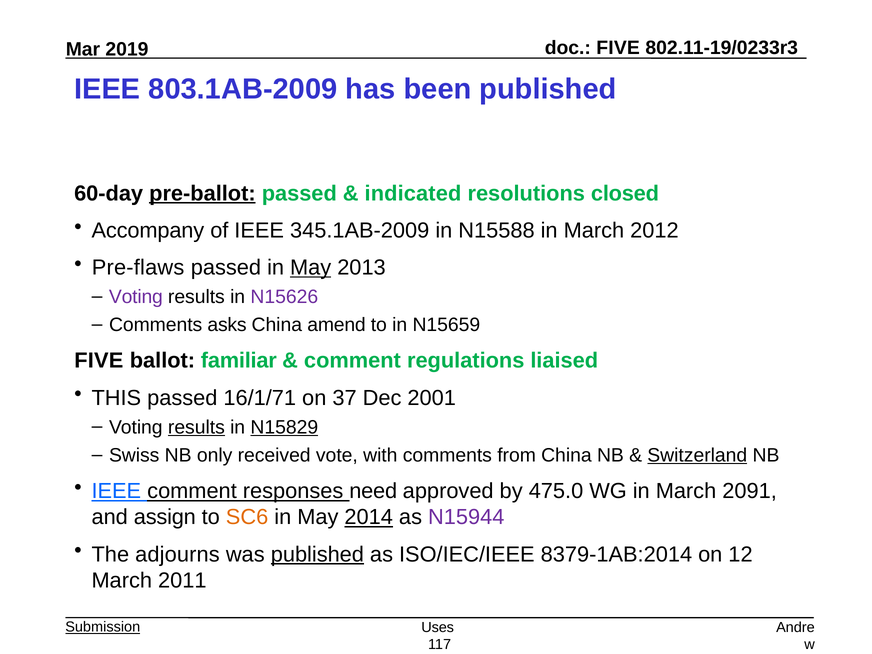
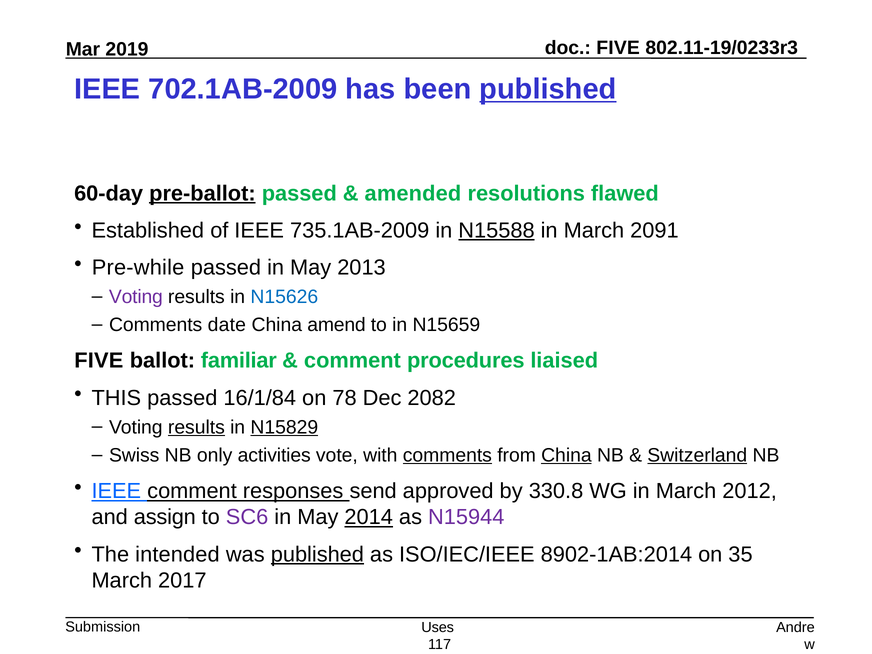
803.1AB-2009: 803.1AB-2009 -> 702.1AB-2009
published at (548, 89) underline: none -> present
indicated: indicated -> amended
closed: closed -> flawed
Accompany: Accompany -> Established
345.1AB-2009: 345.1AB-2009 -> 735.1AB-2009
N15588 underline: none -> present
2012: 2012 -> 2091
Pre-flaws: Pre-flaws -> Pre-while
May at (311, 268) underline: present -> none
N15626 colour: purple -> blue
asks: asks -> date
regulations: regulations -> procedures
16/1/71: 16/1/71 -> 16/1/84
37: 37 -> 78
2001: 2001 -> 2082
received: received -> activities
comments at (447, 455) underline: none -> present
China at (566, 455) underline: none -> present
need: need -> send
475.0: 475.0 -> 330.8
2091: 2091 -> 2012
SC6 colour: orange -> purple
adjourns: adjourns -> intended
8379-1AB:2014: 8379-1AB:2014 -> 8902-1AB:2014
12: 12 -> 35
2011: 2011 -> 2017
Submission underline: present -> none
